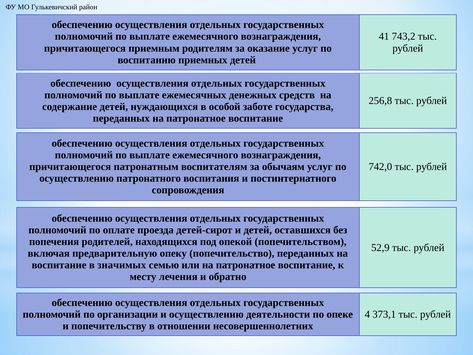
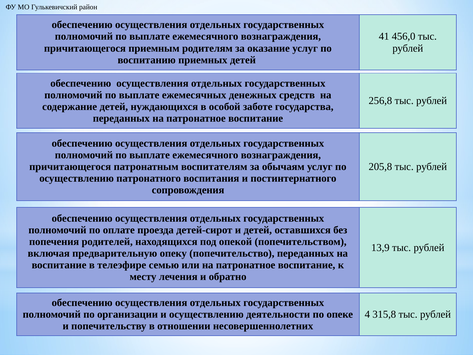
743,2: 743,2 -> 456,0
742,0: 742,0 -> 205,8
52,9: 52,9 -> 13,9
значимых: значимых -> телеэфире
373,1: 373,1 -> 315,8
